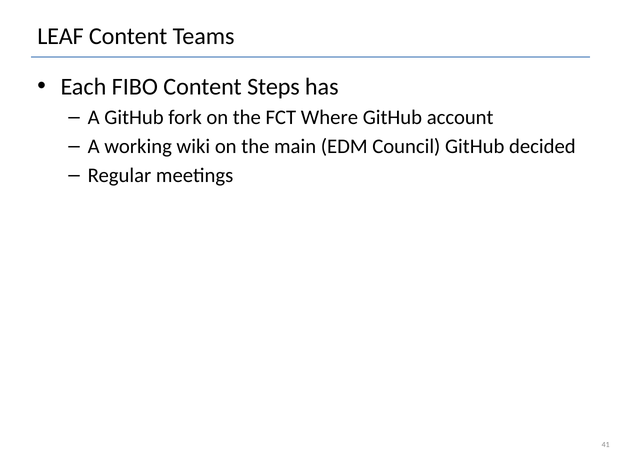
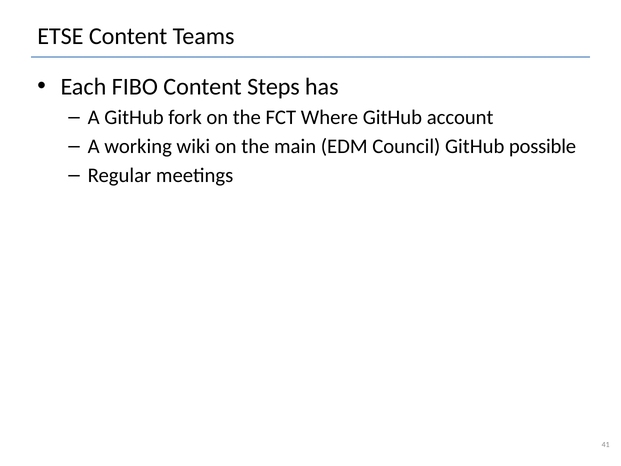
LEAF: LEAF -> ETSE
decided: decided -> possible
